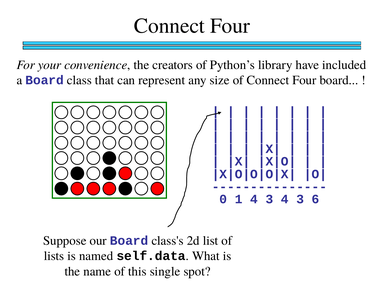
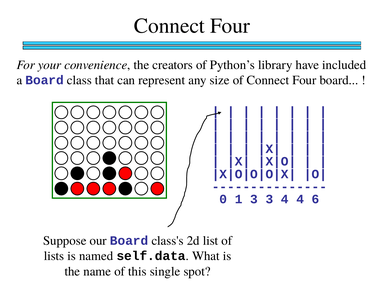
1 4: 4 -> 3
3 4 3: 3 -> 4
